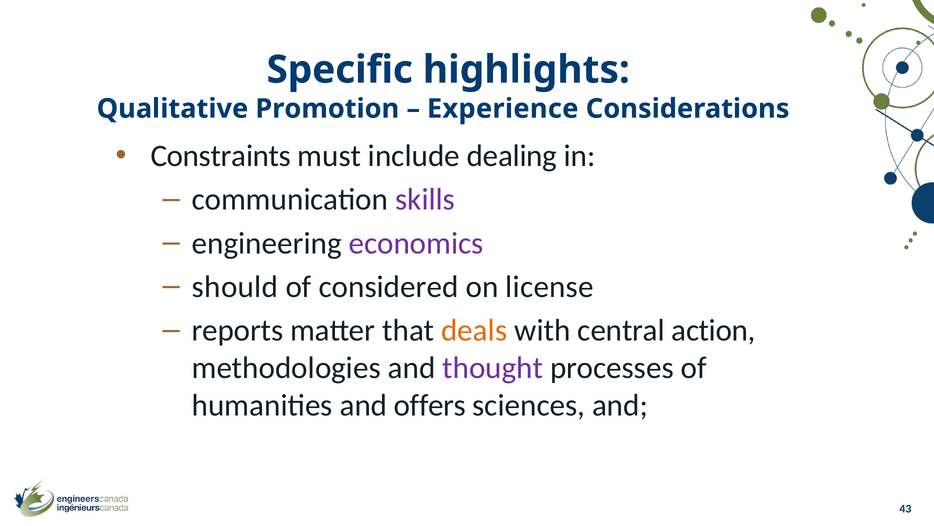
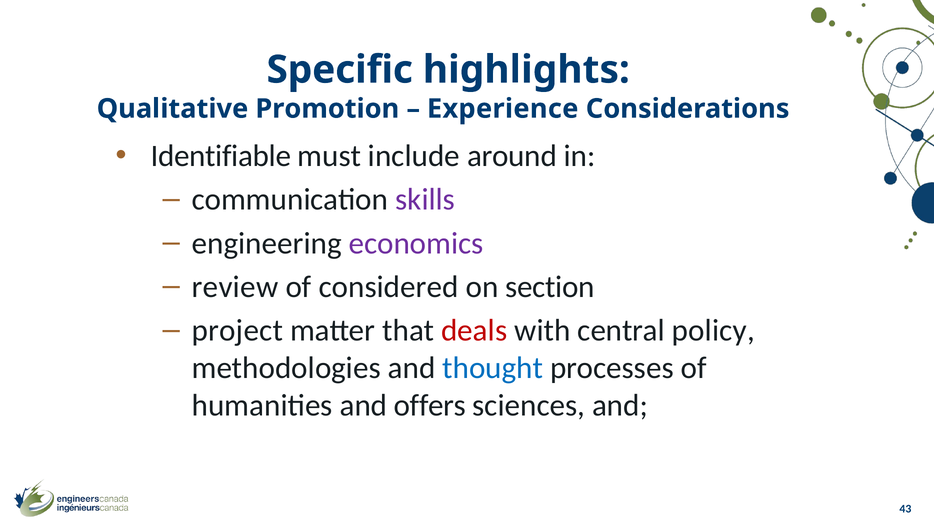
Constraints: Constraints -> Identifiable
dealing: dealing -> around
should: should -> review
license: license -> section
reports: reports -> project
deals colour: orange -> red
action: action -> policy
thought colour: purple -> blue
